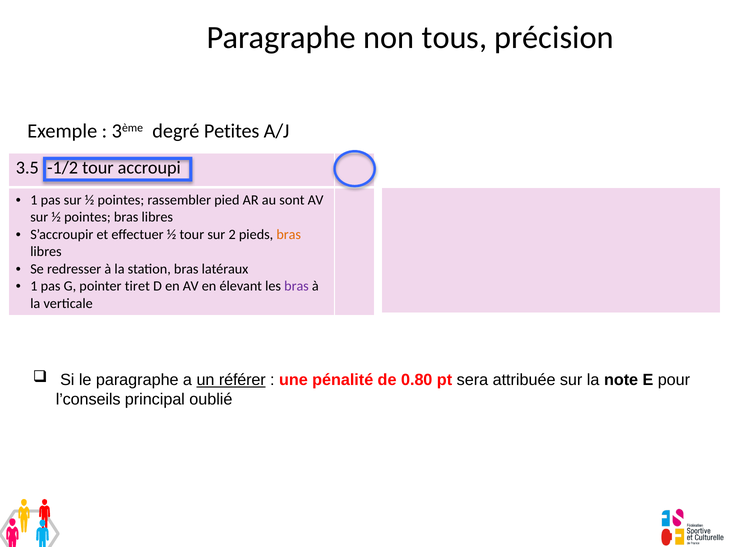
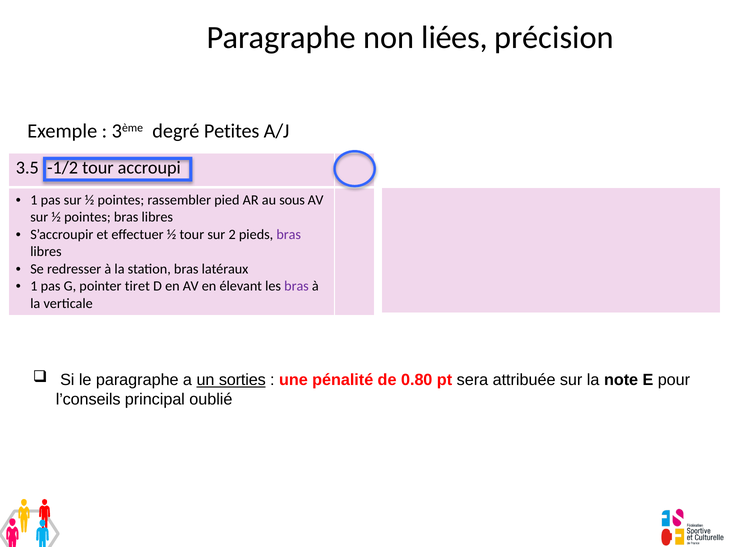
tous: tous -> liées
sont: sont -> sous
bras at (289, 234) colour: orange -> purple
référer: référer -> sorties
